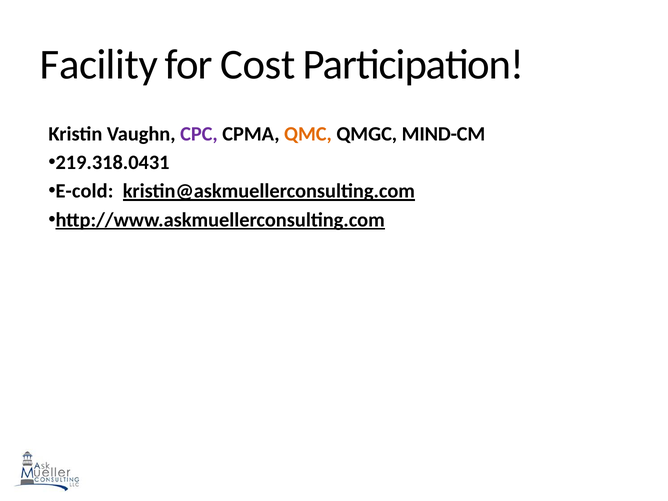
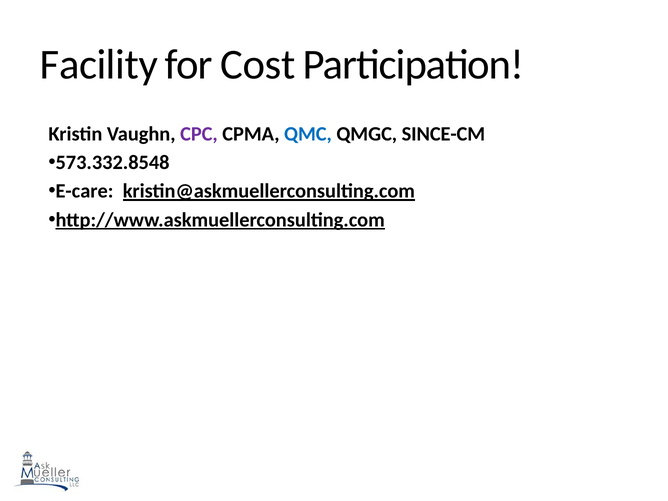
QMC colour: orange -> blue
MIND-CM: MIND-CM -> SINCE-CM
219.318.0431: 219.318.0431 -> 573.332.8548
E-cold: E-cold -> E-care
